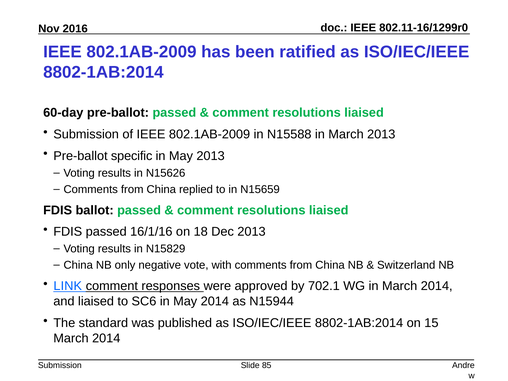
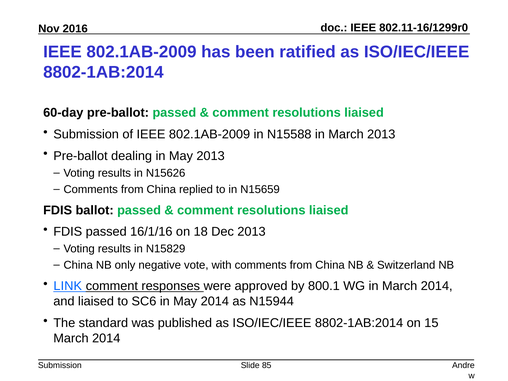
specific: specific -> dealing
702.1: 702.1 -> 800.1
